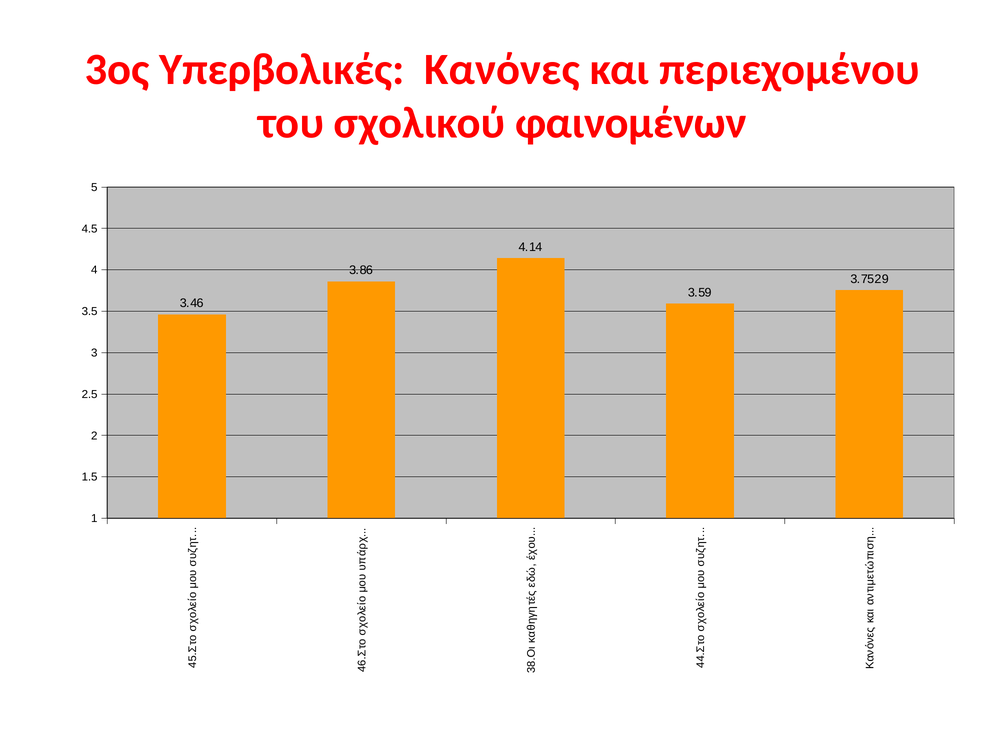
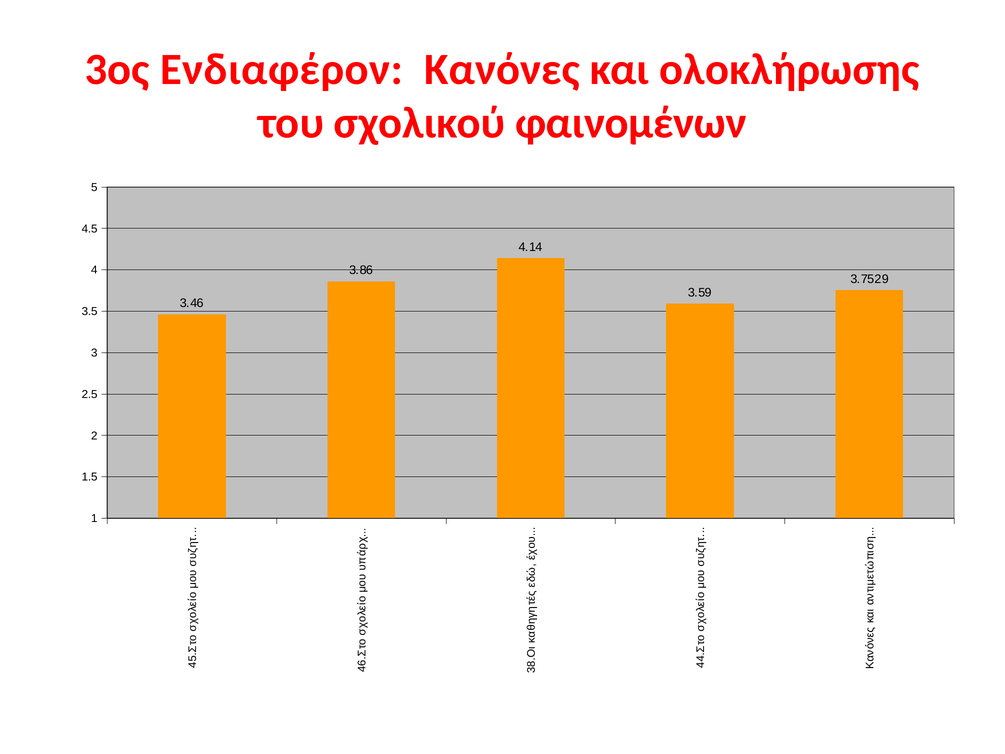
Υπερβολικές: Υπερβολικές -> Ενδιαφέρον
περιεχομένου: περιεχομένου -> ολοκλήρωσης
